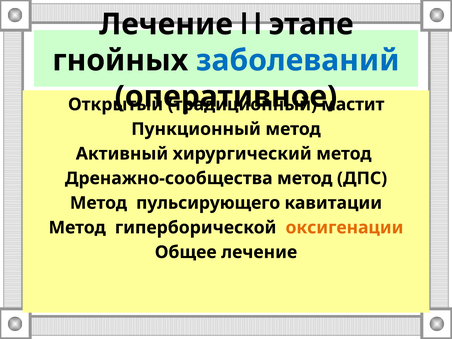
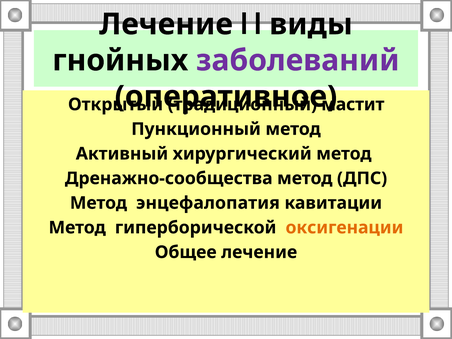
этапе: этапе -> виды
заболеваний colour: blue -> purple
пульсирующего: пульсирующего -> энцефалопатия
